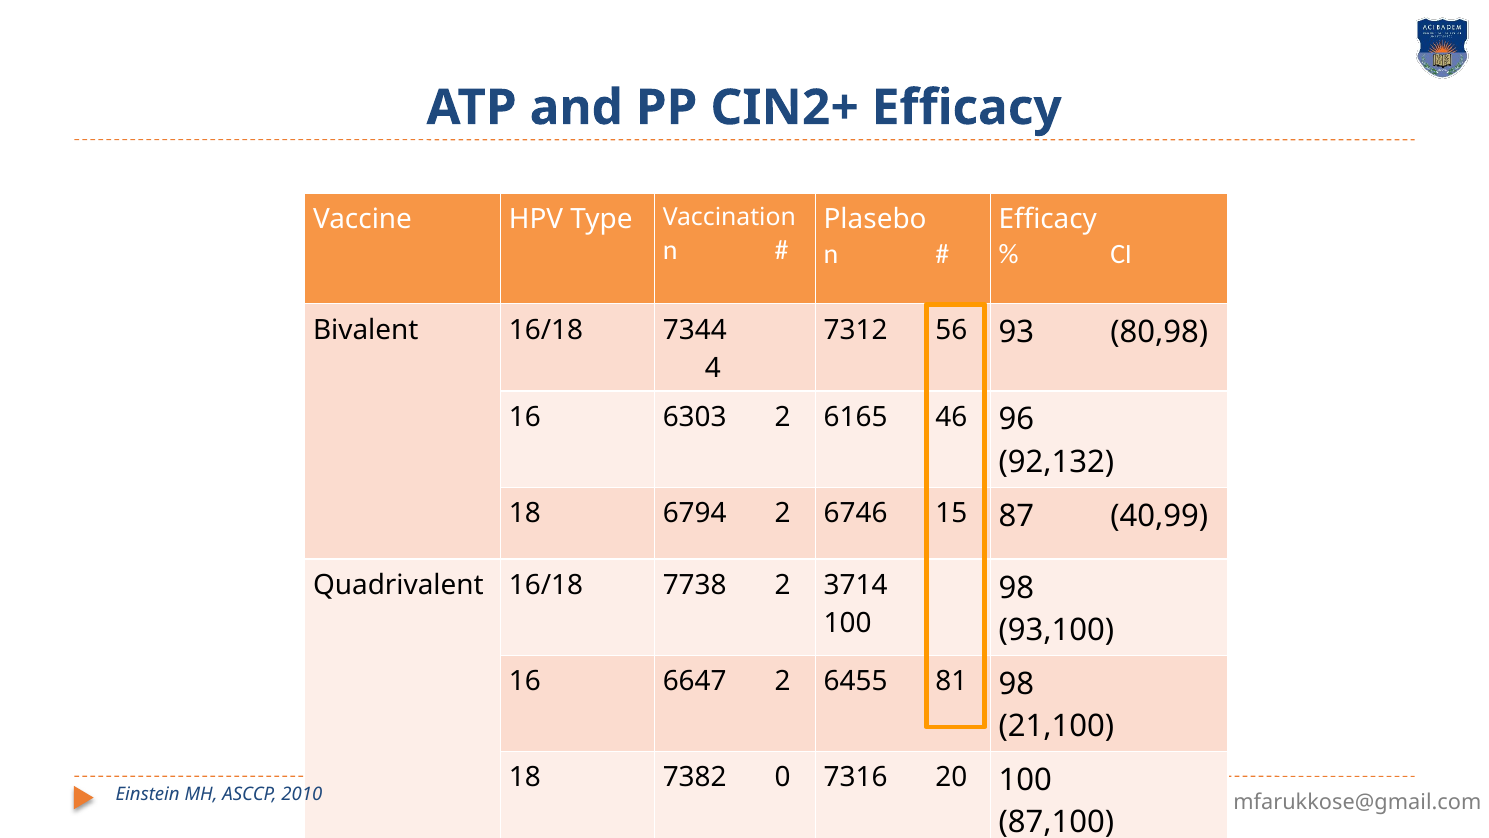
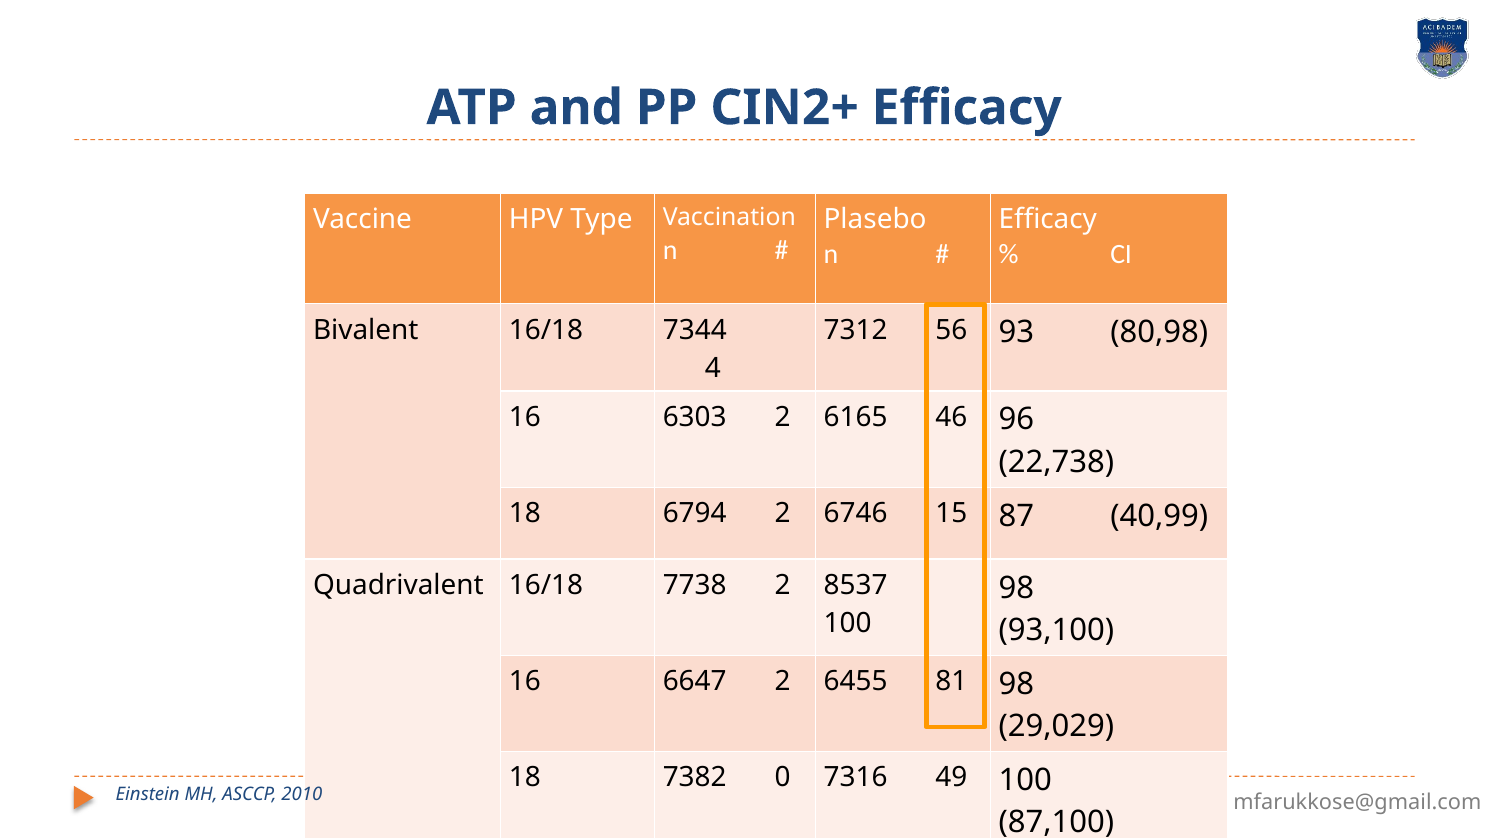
92,132: 92,132 -> 22,738
3714: 3714 -> 8537
21,100: 21,100 -> 29,029
20: 20 -> 49
